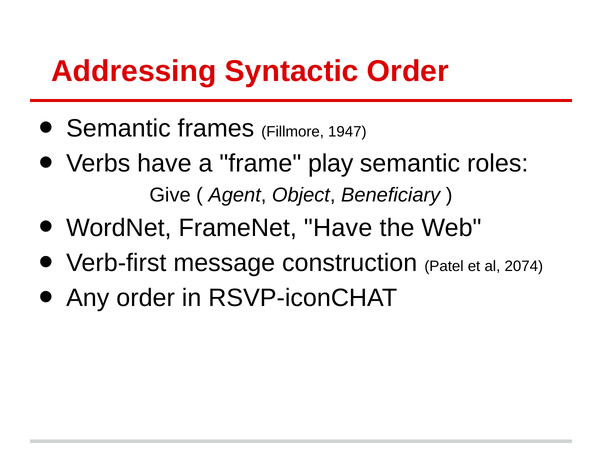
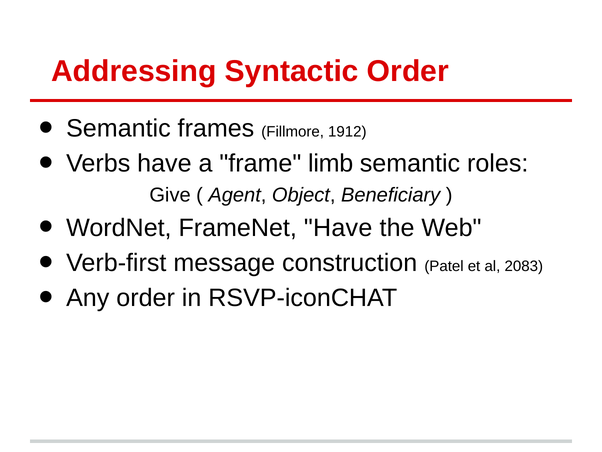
1947: 1947 -> 1912
play: play -> limb
2074: 2074 -> 2083
